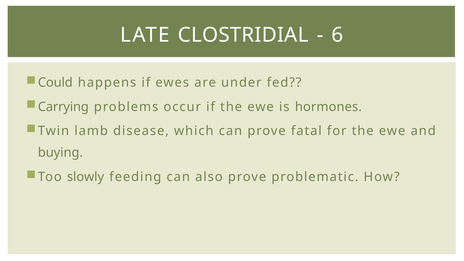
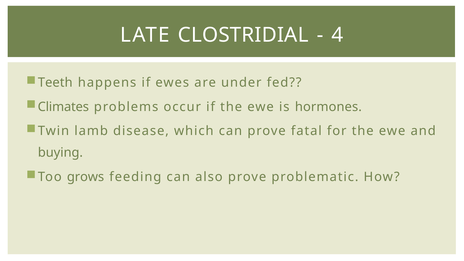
6: 6 -> 4
Could: Could -> Teeth
Carrying: Carrying -> Climates
slowly: slowly -> grows
